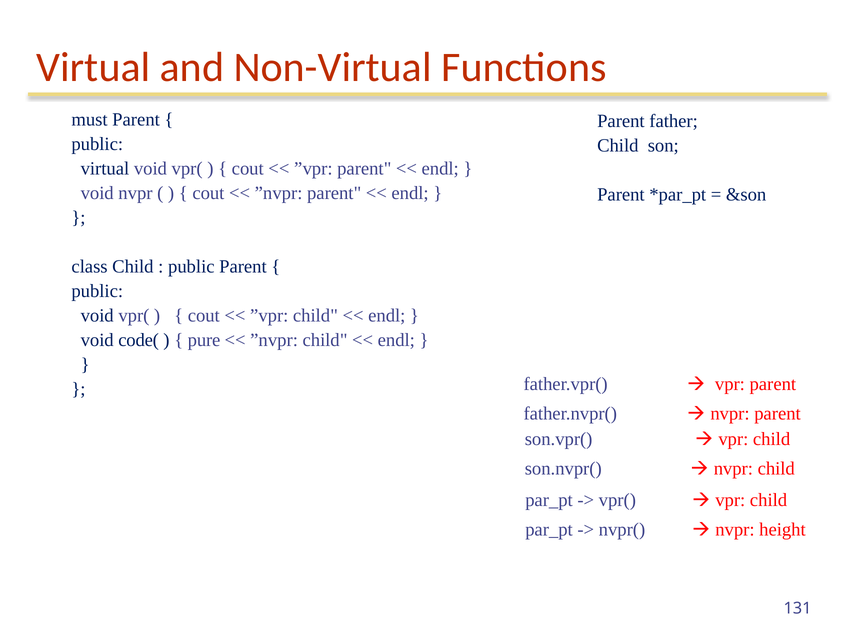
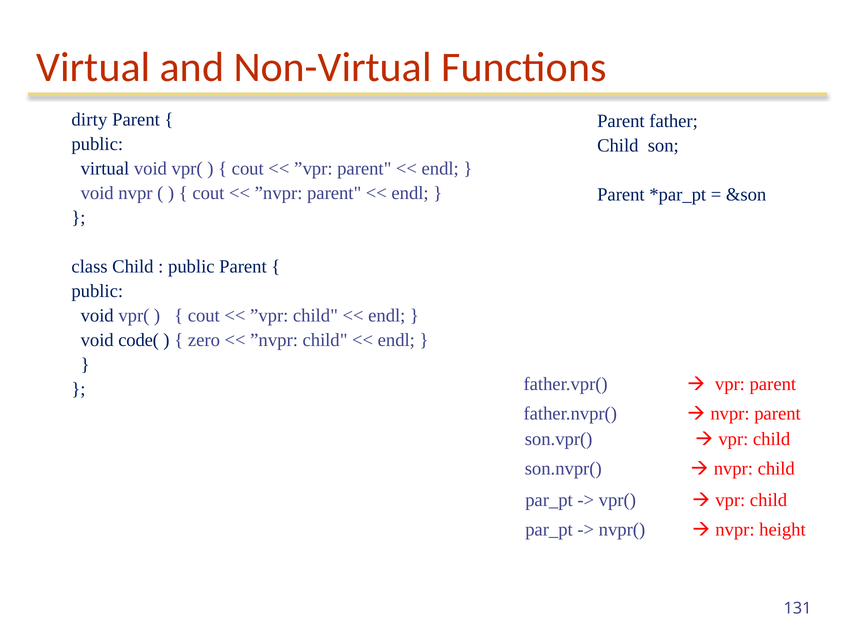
must: must -> dirty
pure: pure -> zero
